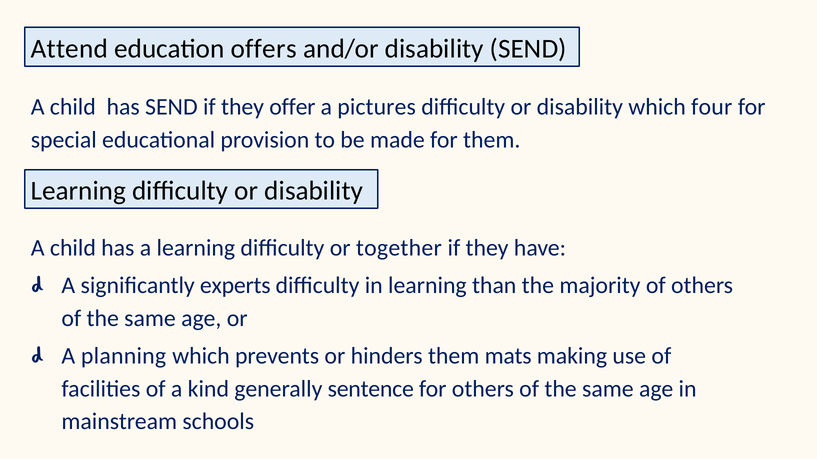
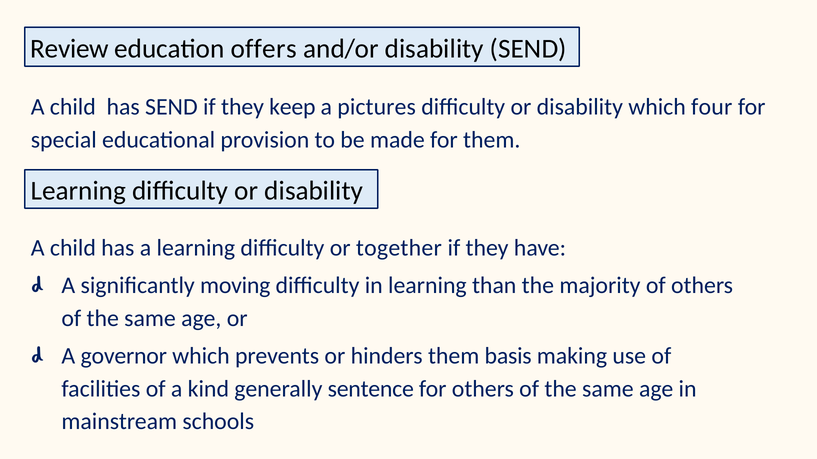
Attend: Attend -> Review
offer: offer -> keep
experts: experts -> moving
planning: planning -> governor
mats: mats -> basis
